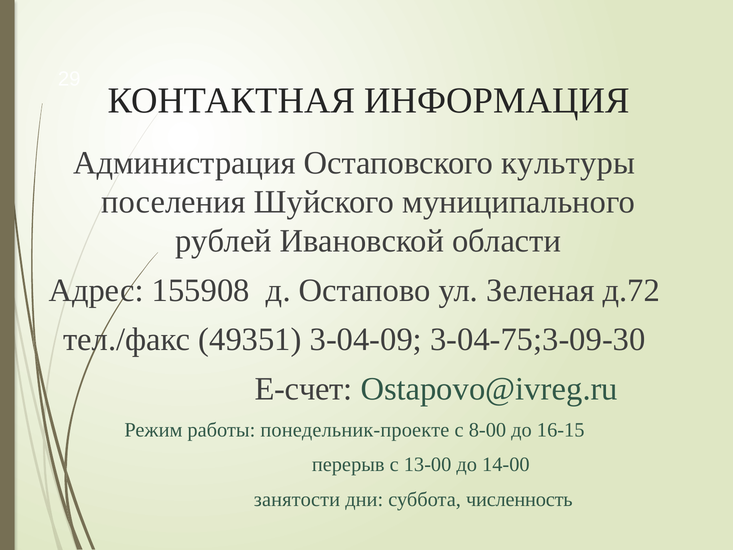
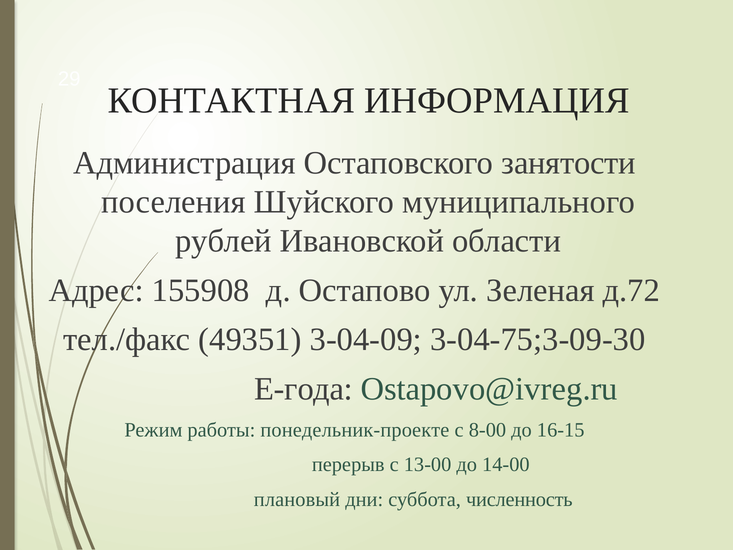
культуры: культуры -> занятости
E-счет: E-счет -> E-года
занятости: занятости -> плановый
